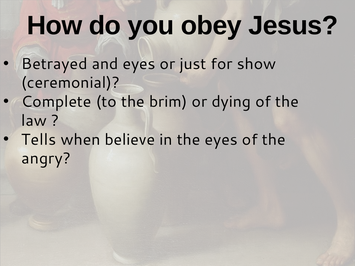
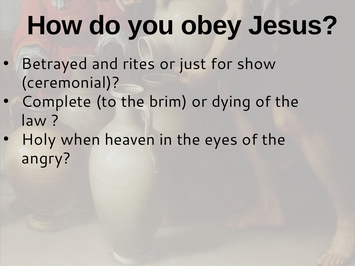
and eyes: eyes -> rites
Tells: Tells -> Holy
believe: believe -> heaven
